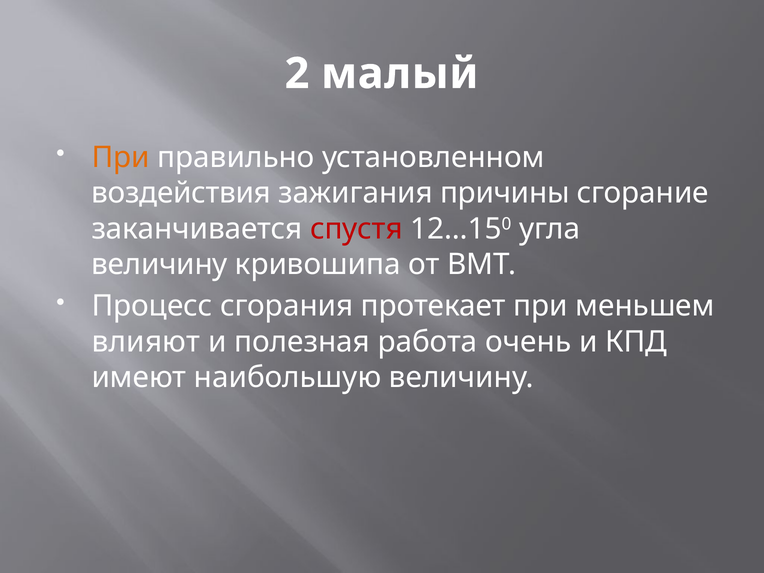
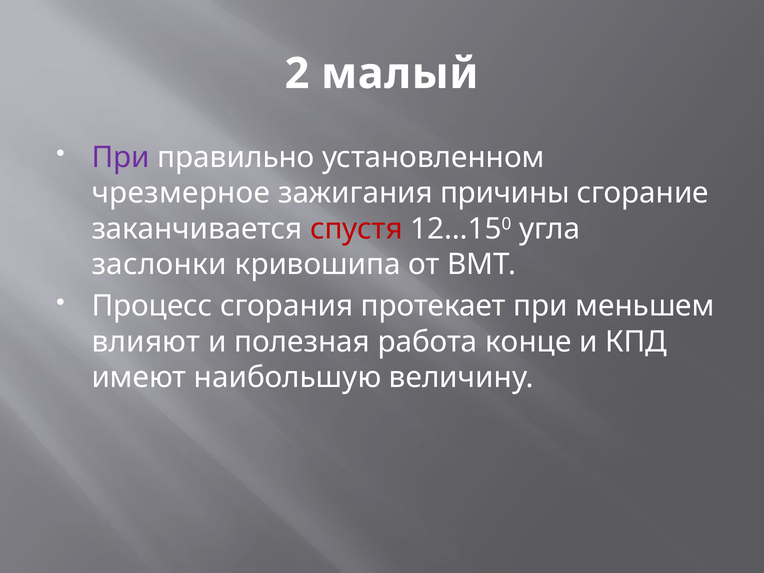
При at (121, 157) colour: orange -> purple
воздействия: воздействия -> чрезмерное
величину at (159, 264): величину -> заслонки
очень: очень -> конце
